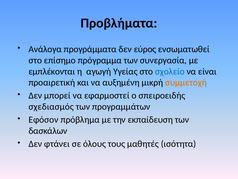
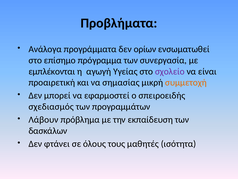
εύρος: εύρος -> ορίων
σχολείο colour: blue -> purple
αυξημένη: αυξημένη -> σημασίας
Εφόσον: Εφόσον -> Λάβουν
